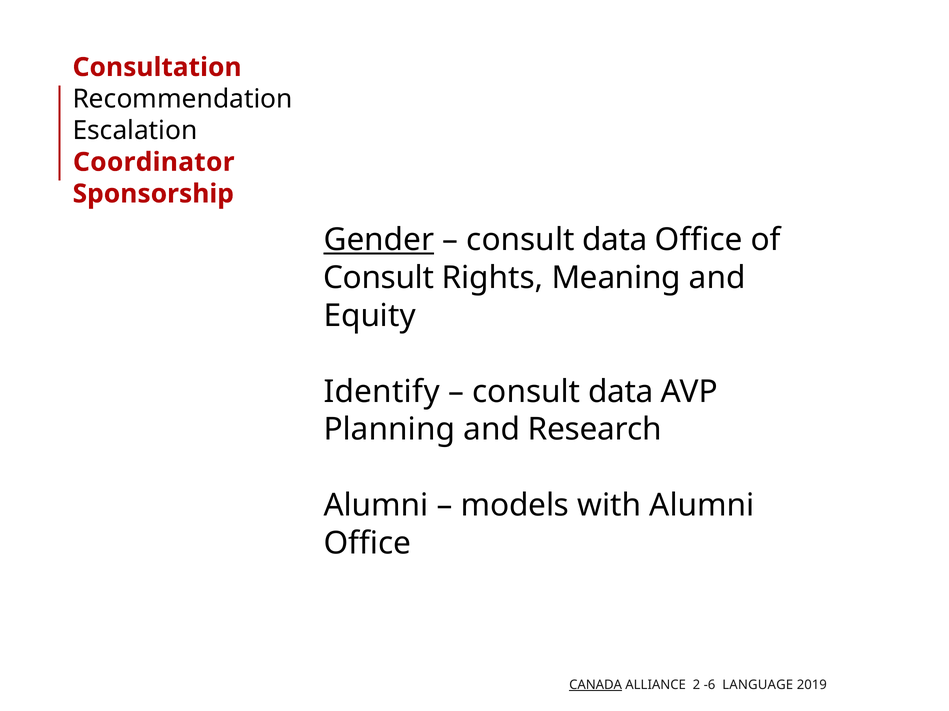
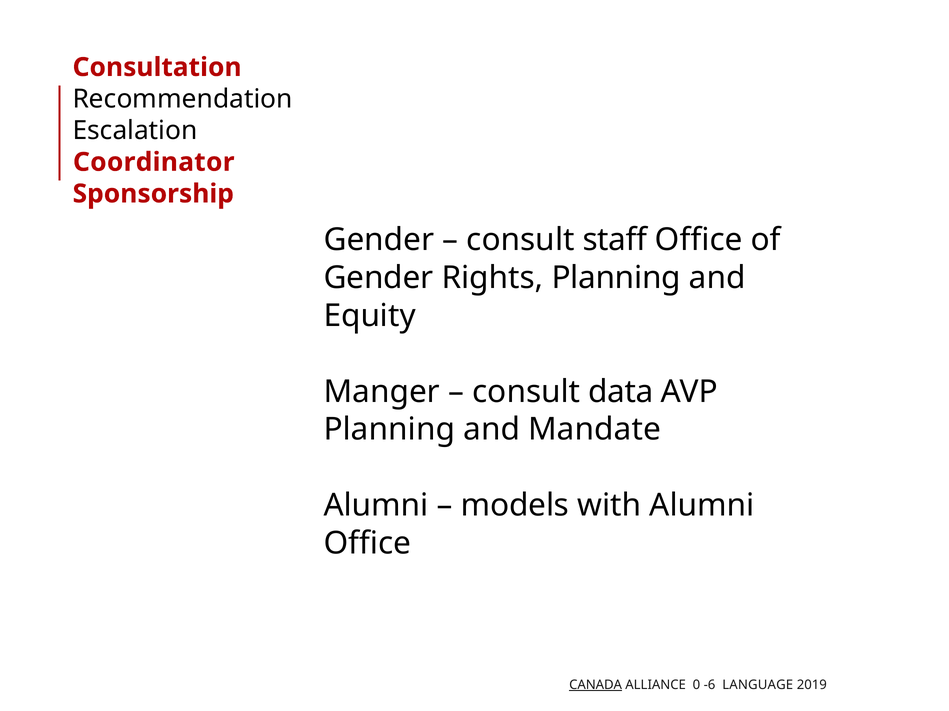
Gender at (379, 240) underline: present -> none
data at (615, 240): data -> staff
Consult at (379, 278): Consult -> Gender
Rights Meaning: Meaning -> Planning
Identify: Identify -> Manger
Research: Research -> Mandate
2: 2 -> 0
